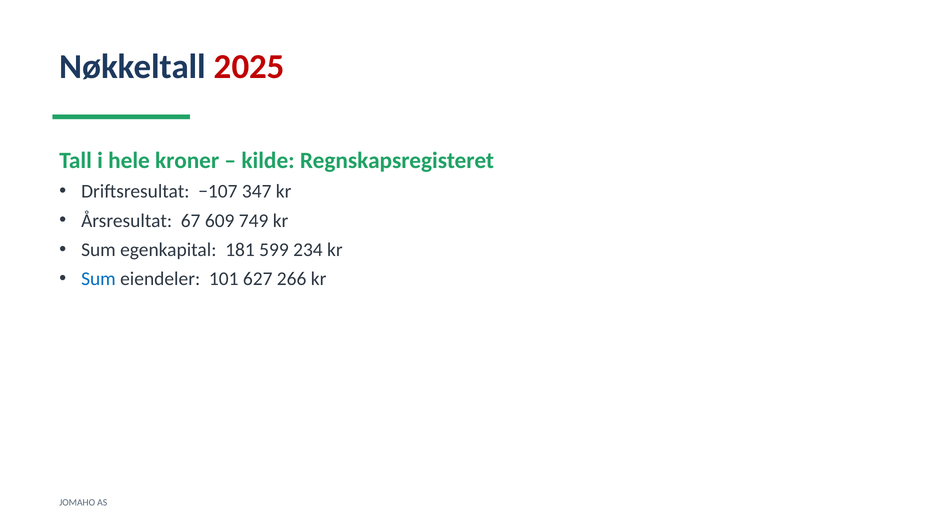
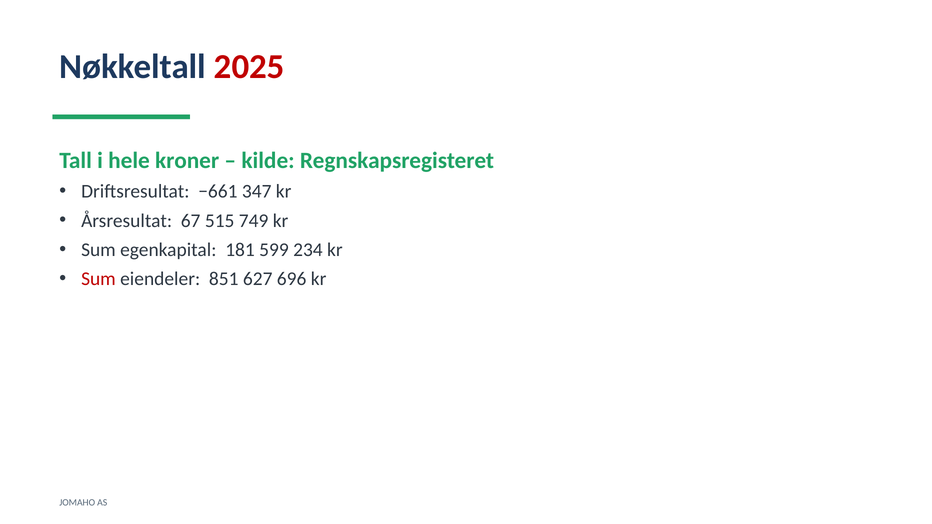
−107: −107 -> −661
609: 609 -> 515
Sum at (98, 279) colour: blue -> red
101: 101 -> 851
266: 266 -> 696
